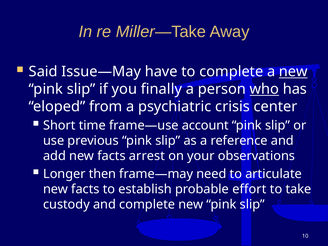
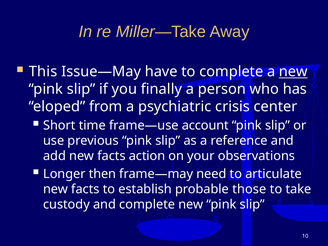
Said: Said -> This
who underline: present -> none
arrest: arrest -> action
effort: effort -> those
